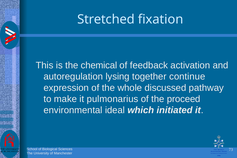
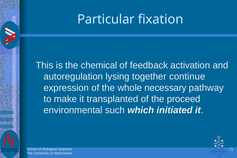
Stretched: Stretched -> Particular
discussed: discussed -> necessary
pulmonarius: pulmonarius -> transplanted
ideal: ideal -> such
